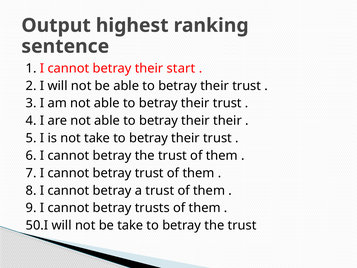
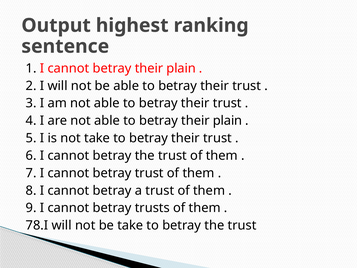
cannot betray their start: start -> plain
to betray their their: their -> plain
50.I: 50.I -> 78.I
